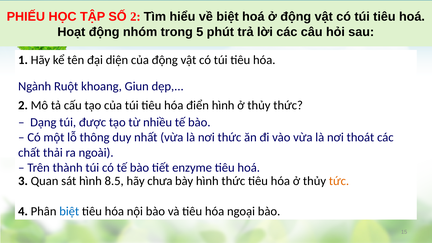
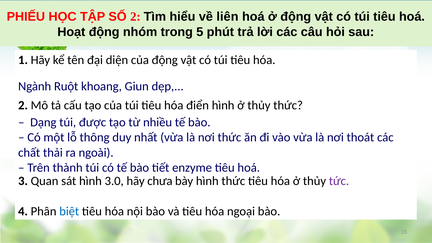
về biệt: biệt -> liên
8.5: 8.5 -> 3.0
tức colour: orange -> purple
